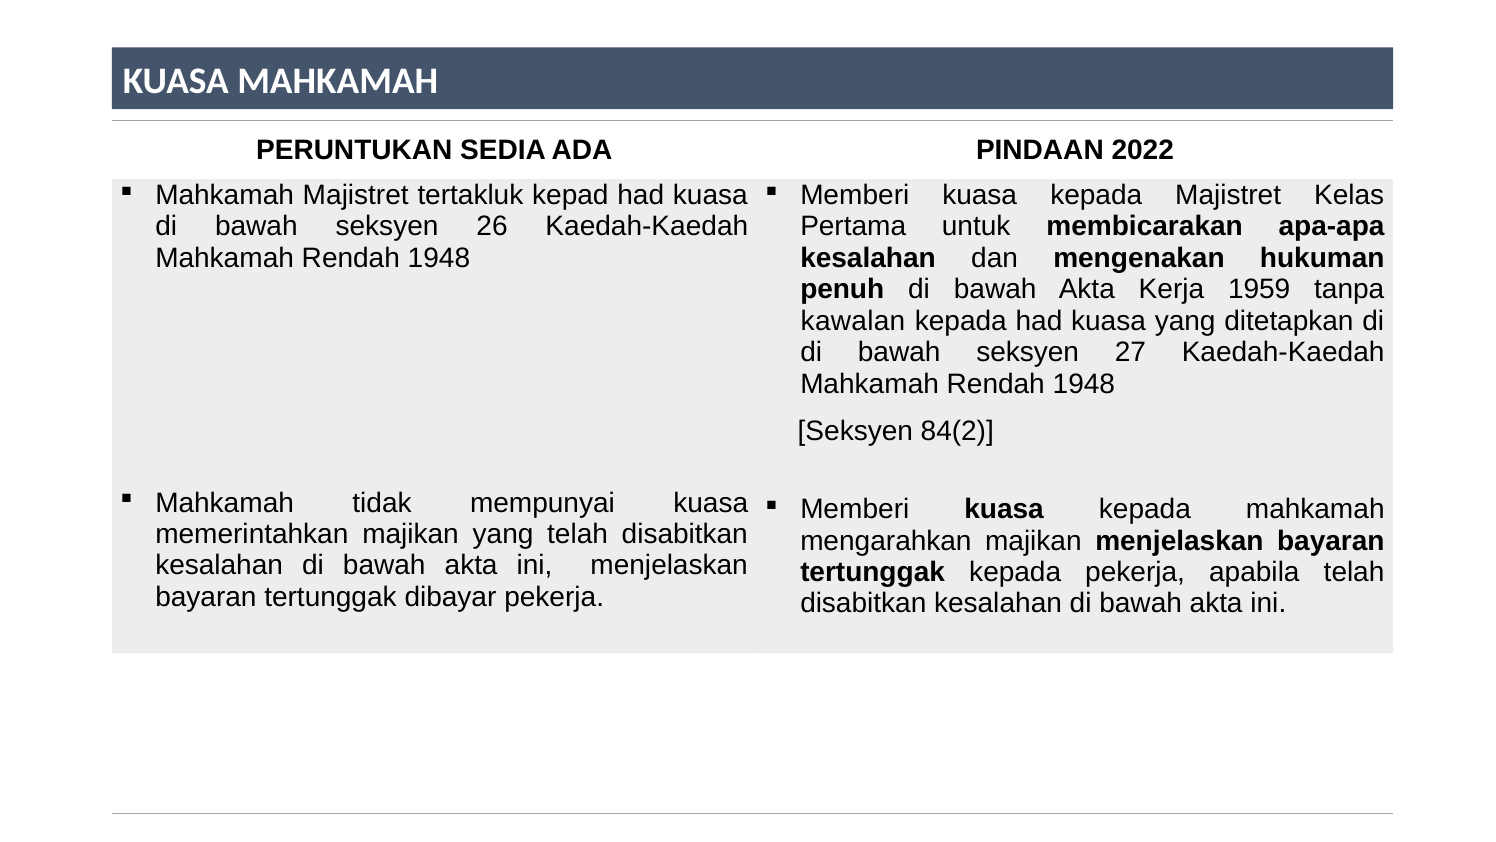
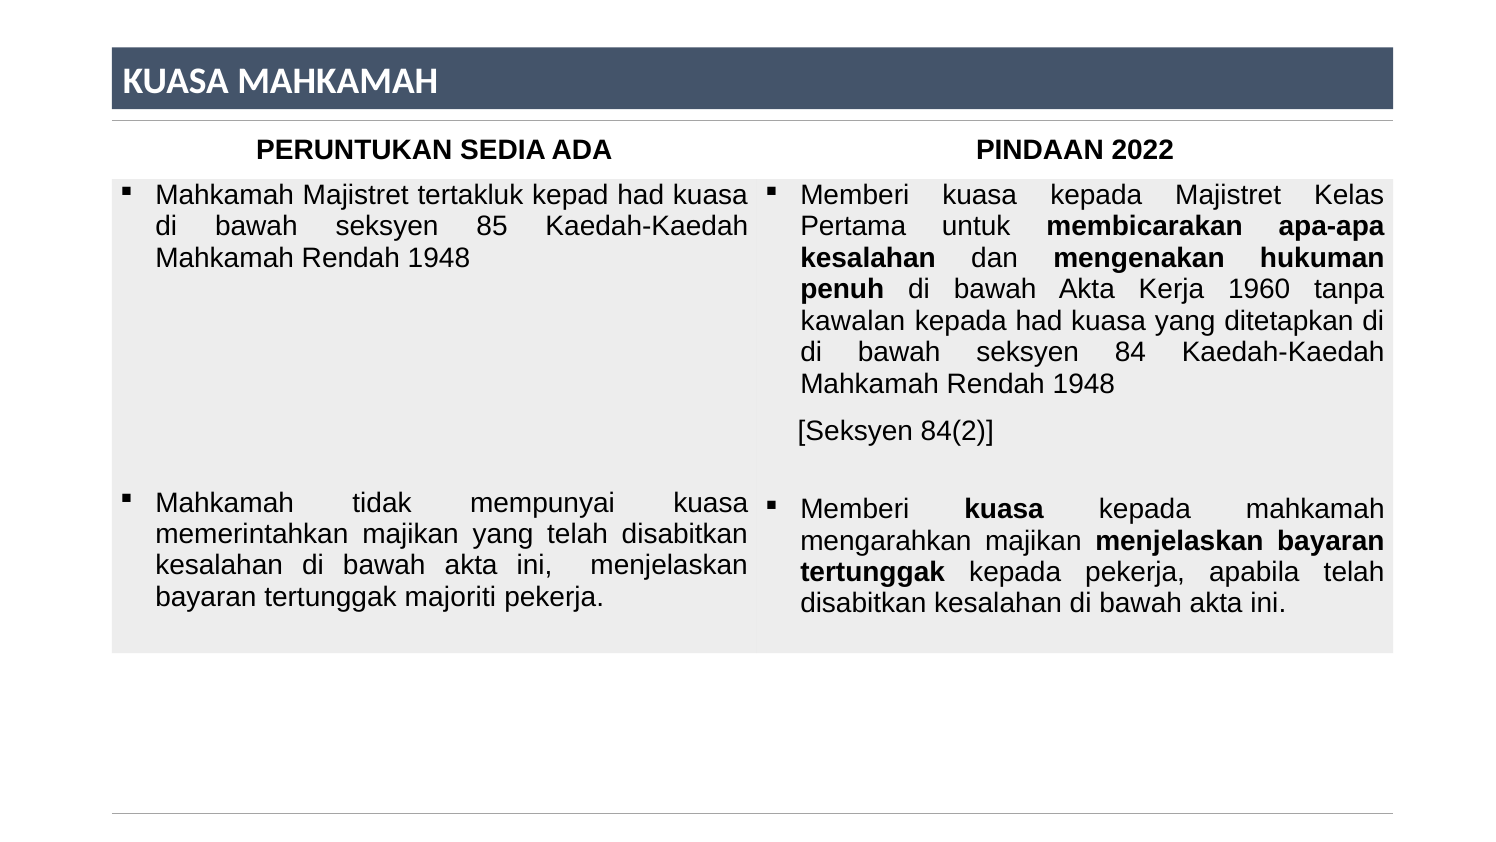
26: 26 -> 85
1959: 1959 -> 1960
27: 27 -> 84
dibayar: dibayar -> majoriti
